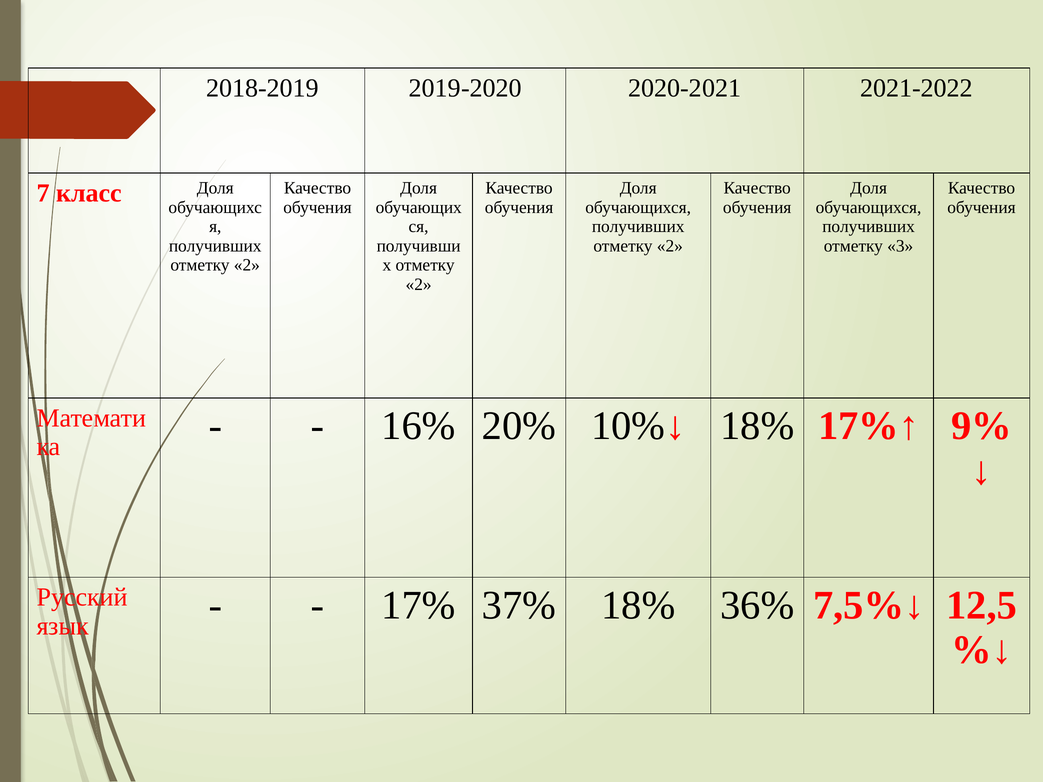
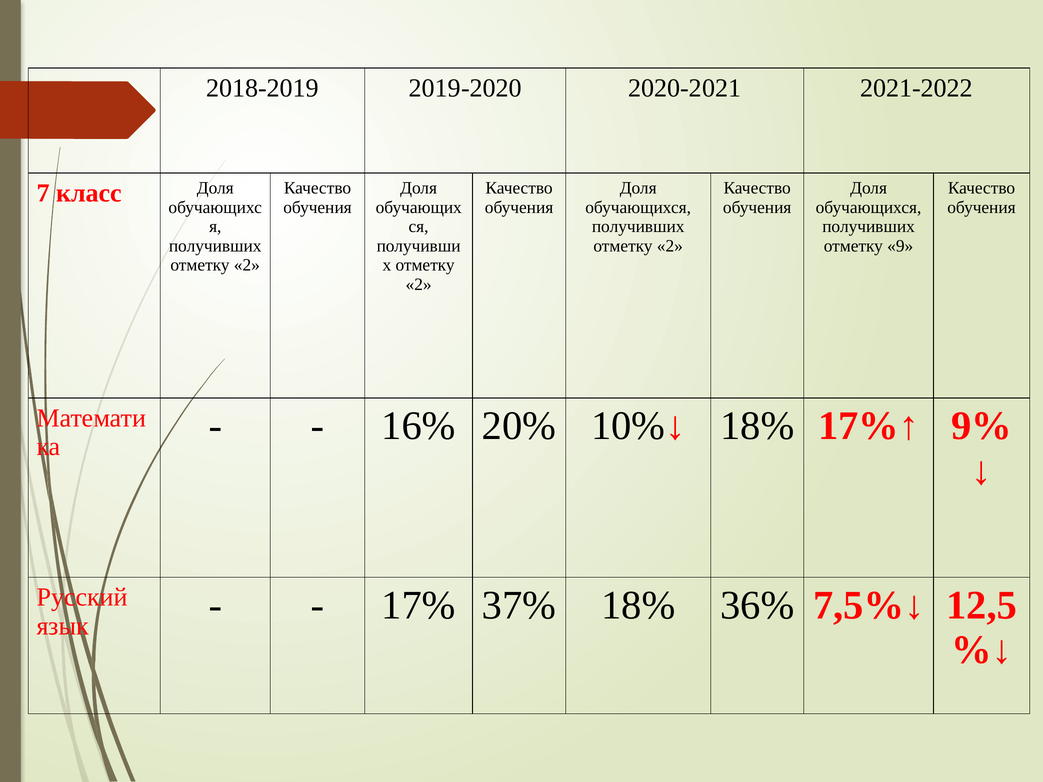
3: 3 -> 9
